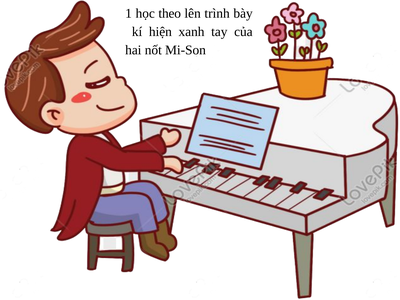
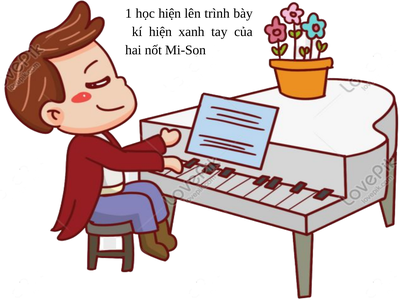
học theo: theo -> hiện
